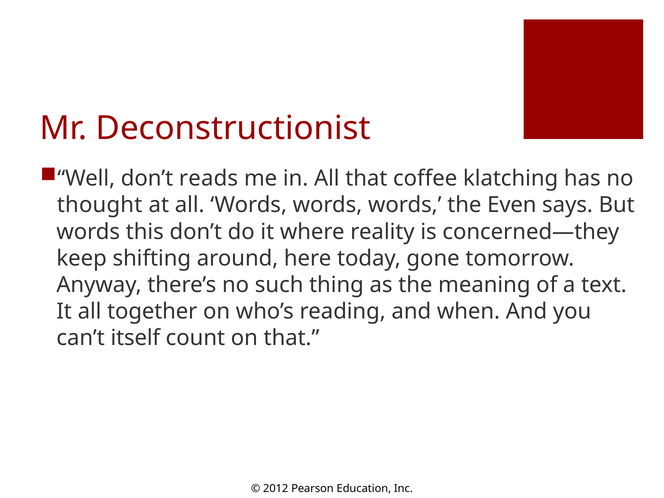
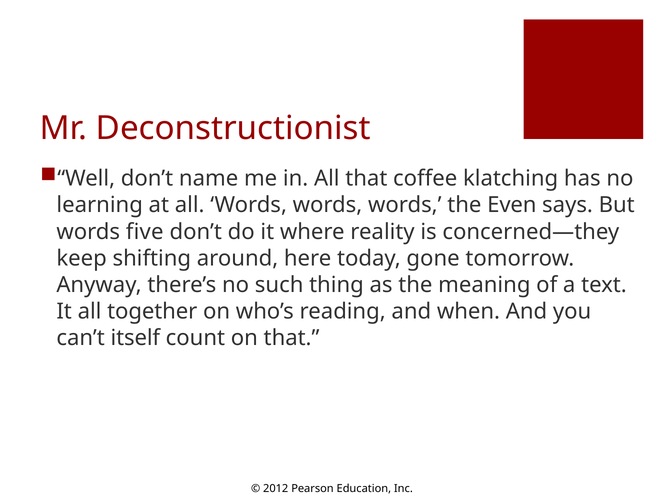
reads: reads -> name
thought: thought -> learning
this: this -> five
